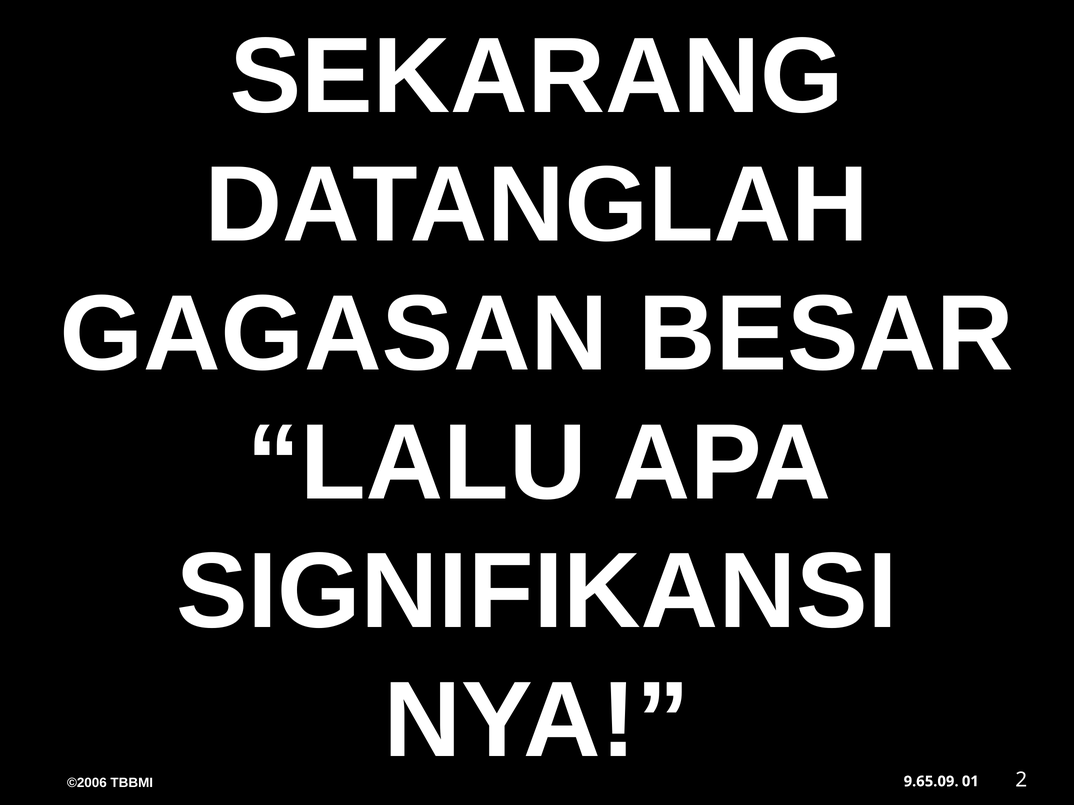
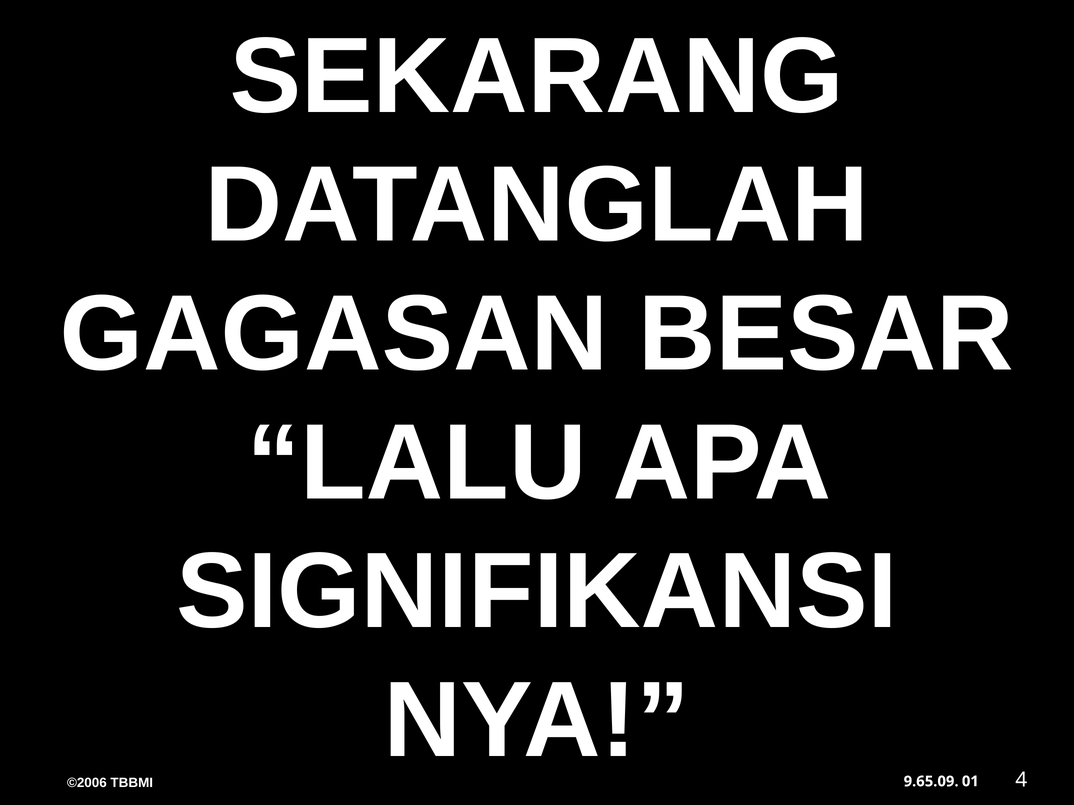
2: 2 -> 4
